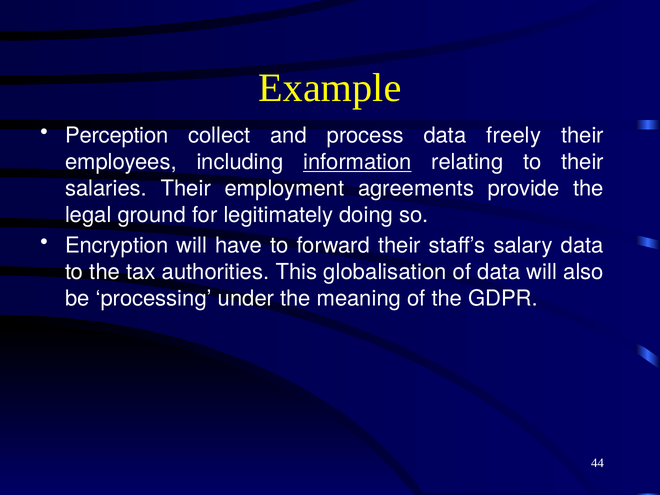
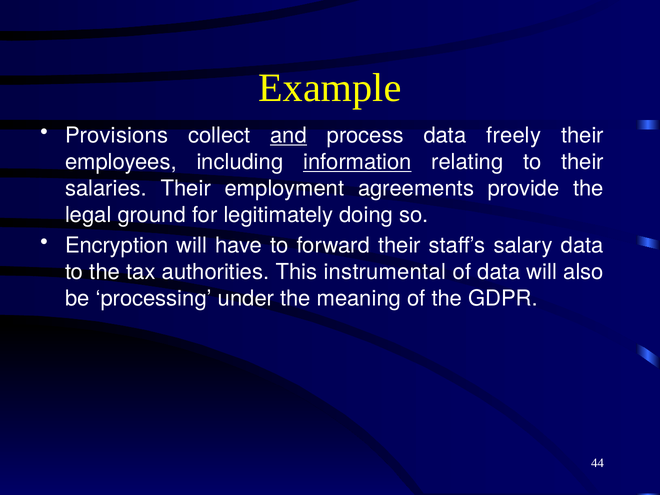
Perception: Perception -> Provisions
and underline: none -> present
globalisation: globalisation -> instrumental
